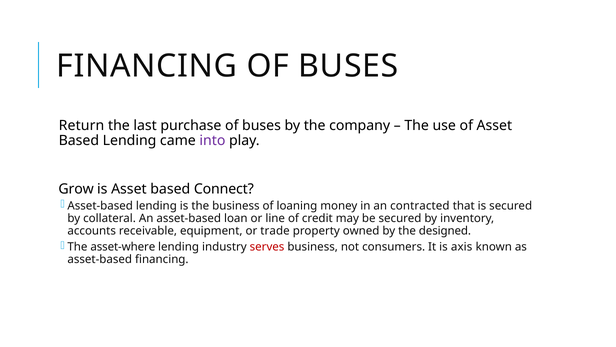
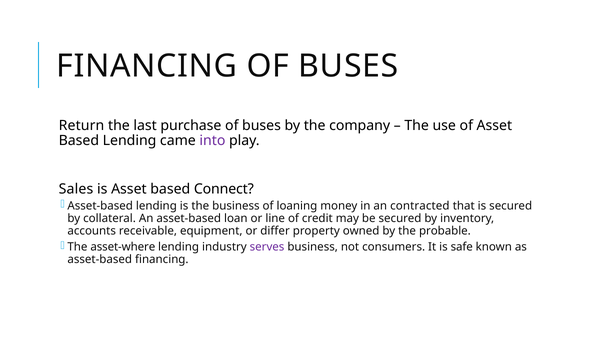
Grow: Grow -> Sales
trade: trade -> differ
designed: designed -> probable
serves colour: red -> purple
axis: axis -> safe
